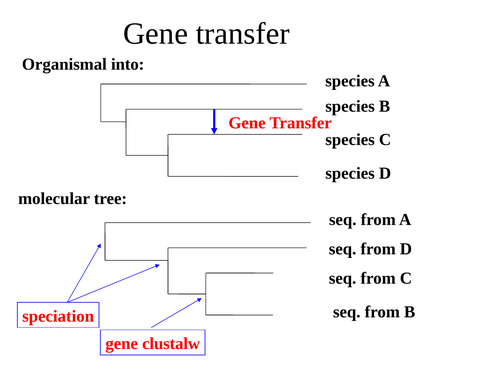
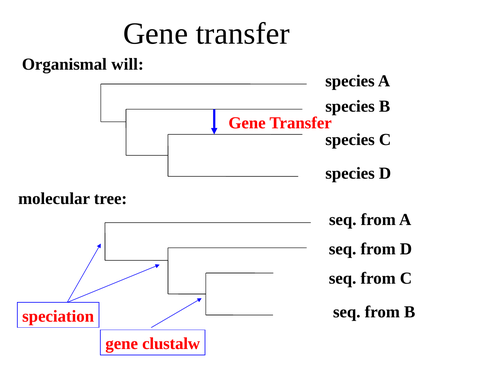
into: into -> will
